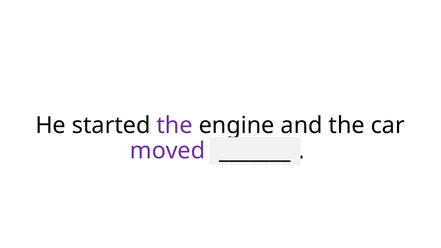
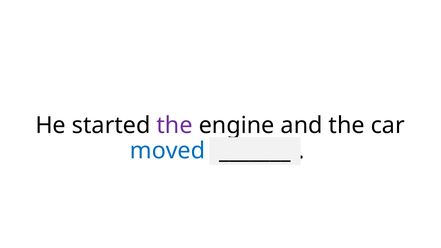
moved colour: purple -> blue
